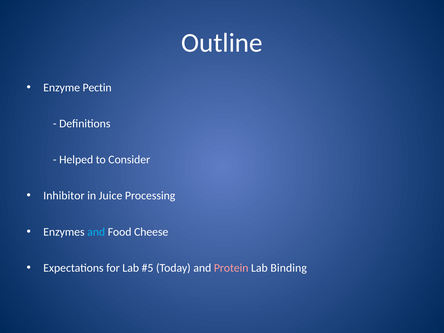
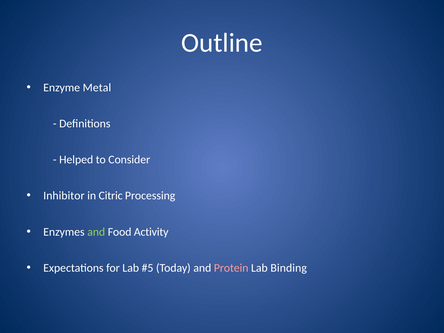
Pectin: Pectin -> Metal
Juice: Juice -> Citric
and at (96, 232) colour: light blue -> light green
Cheese: Cheese -> Activity
